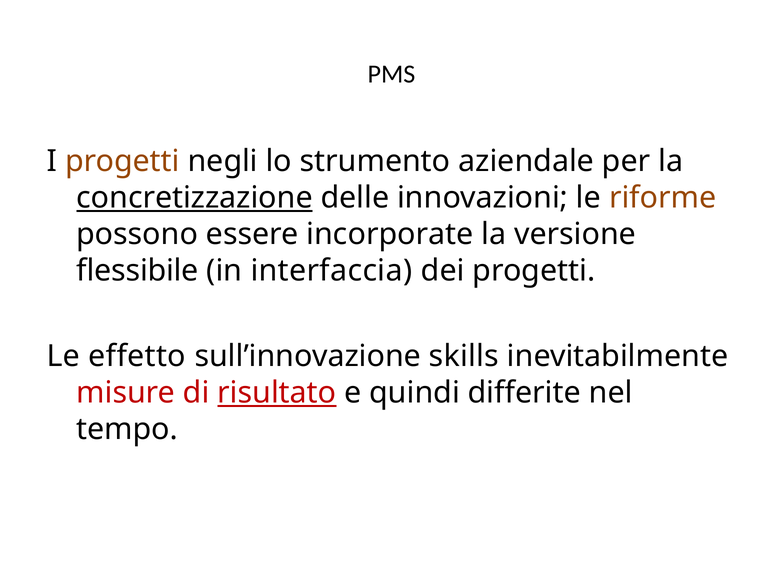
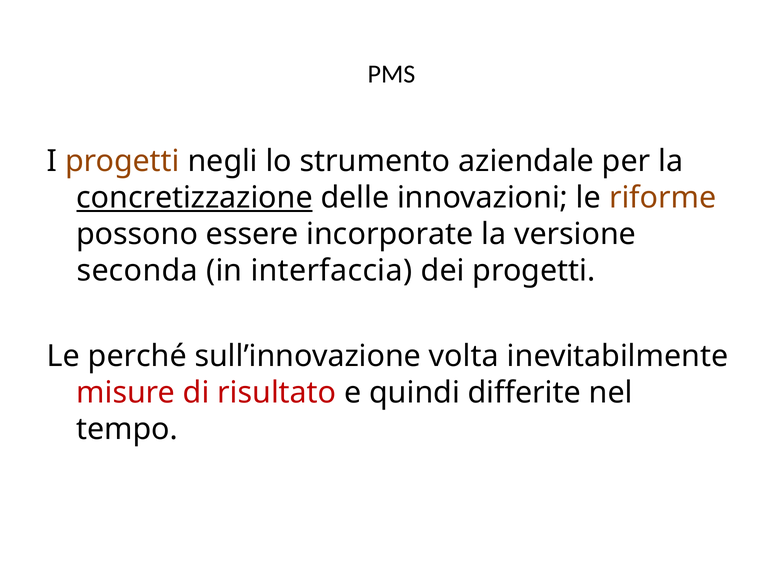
flessibile: flessibile -> seconda
effetto: effetto -> perché
skills: skills -> volta
risultato underline: present -> none
